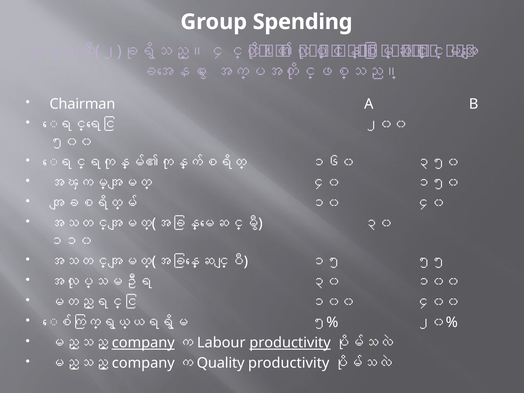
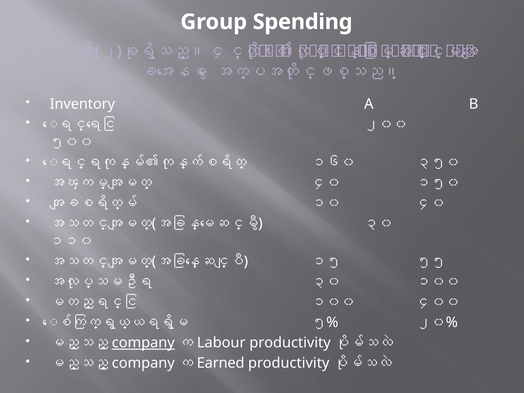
Chairman: Chairman -> Inventory
productivity at (290, 343) underline: present -> none
Quality: Quality -> Earned
